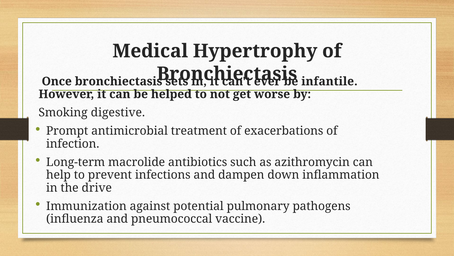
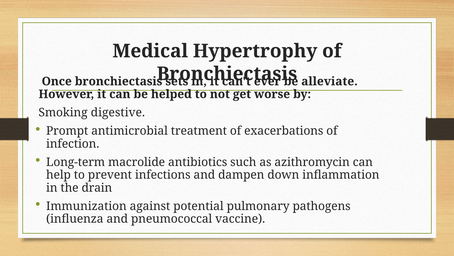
infantile: infantile -> alleviate
drive: drive -> drain
